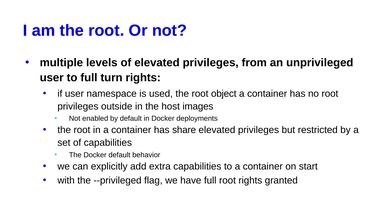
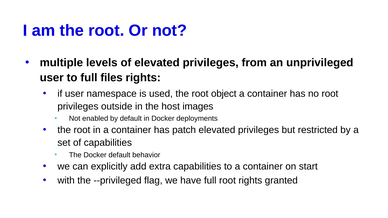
turn: turn -> files
share: share -> patch
